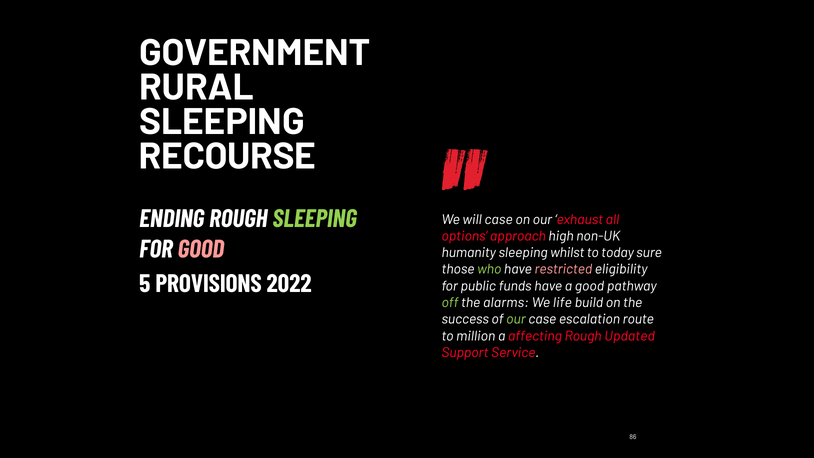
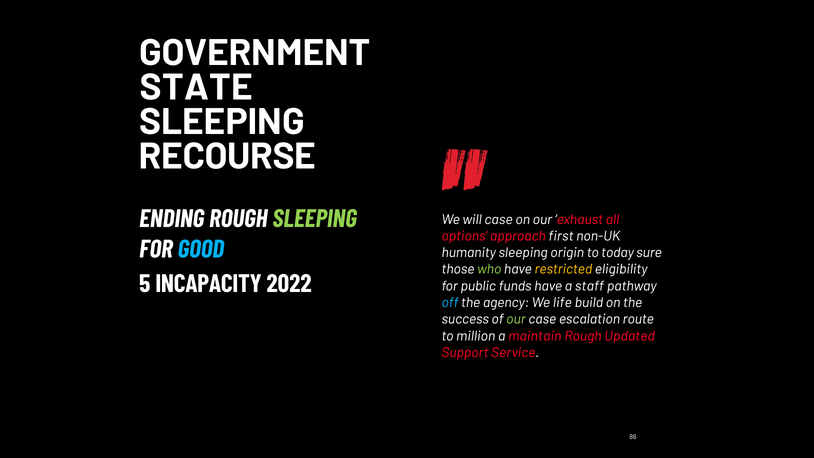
RURAL: RURAL -> STATE
high: high -> first
GOOD at (201, 249) colour: pink -> light blue
whilst: whilst -> origin
restricted colour: pink -> yellow
PROVISIONS: PROVISIONS -> INCAPACITY
a good: good -> staff
off colour: light green -> light blue
alarms: alarms -> agency
affecting: affecting -> maintain
